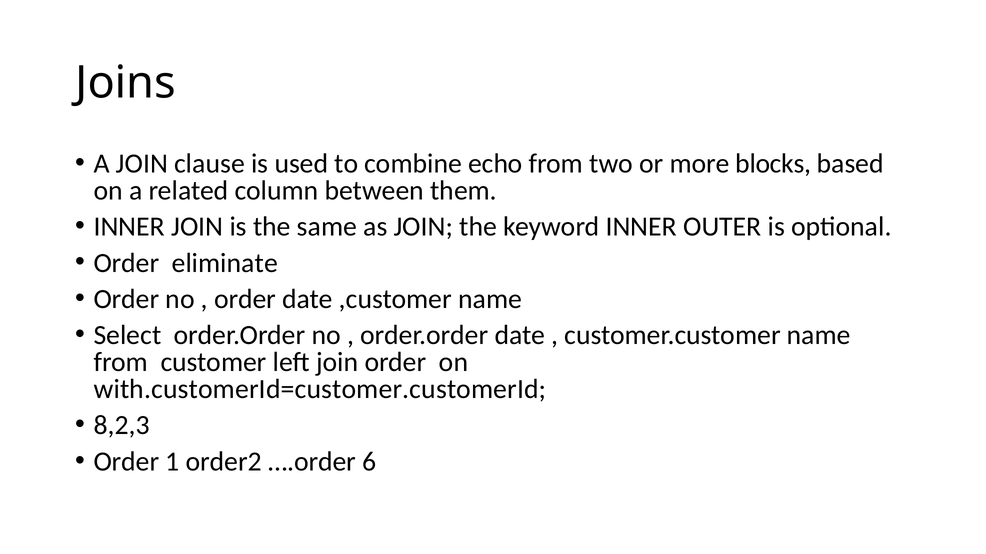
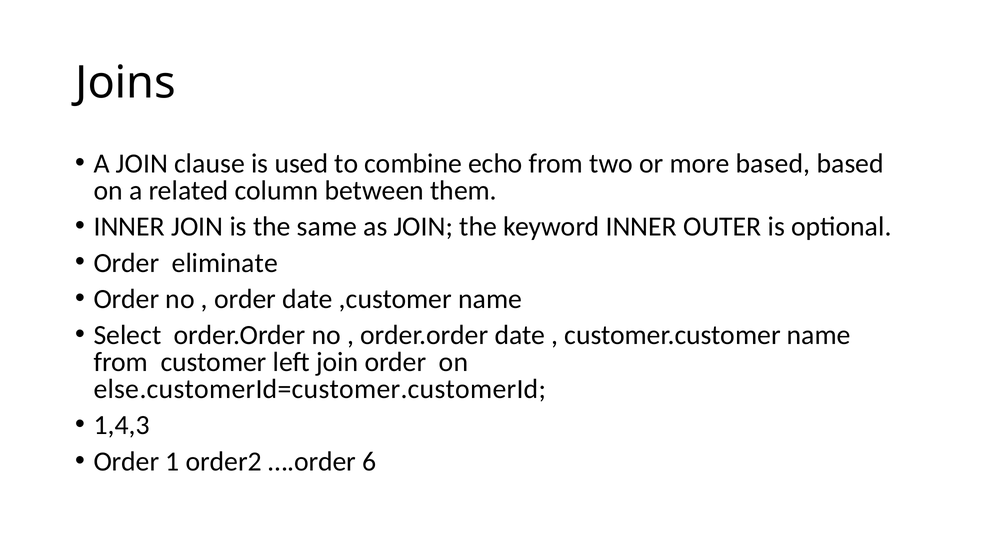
more blocks: blocks -> based
with.customerId=customer.customerId: with.customerId=customer.customerId -> else.customerId=customer.customerId
8,2,3: 8,2,3 -> 1,4,3
